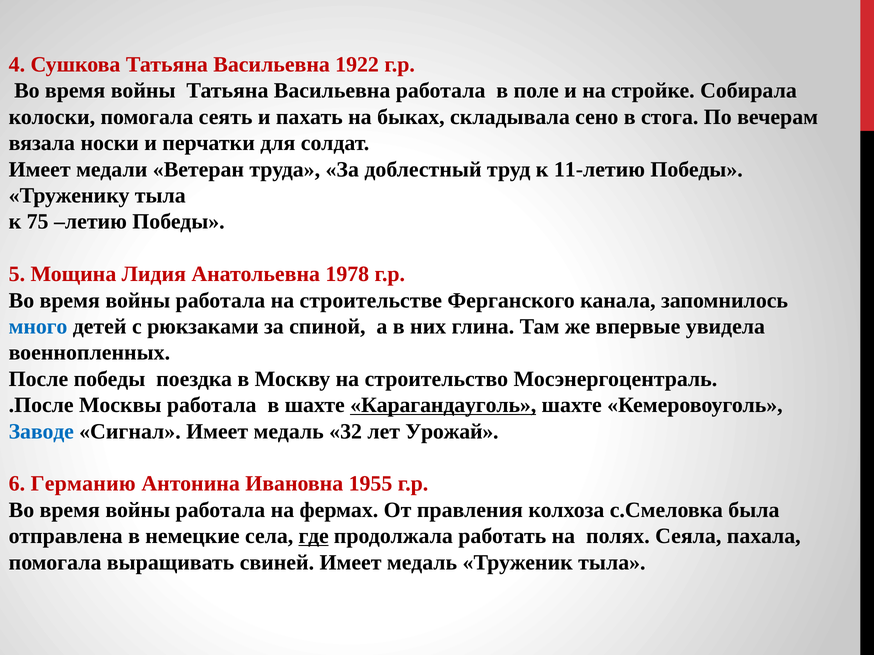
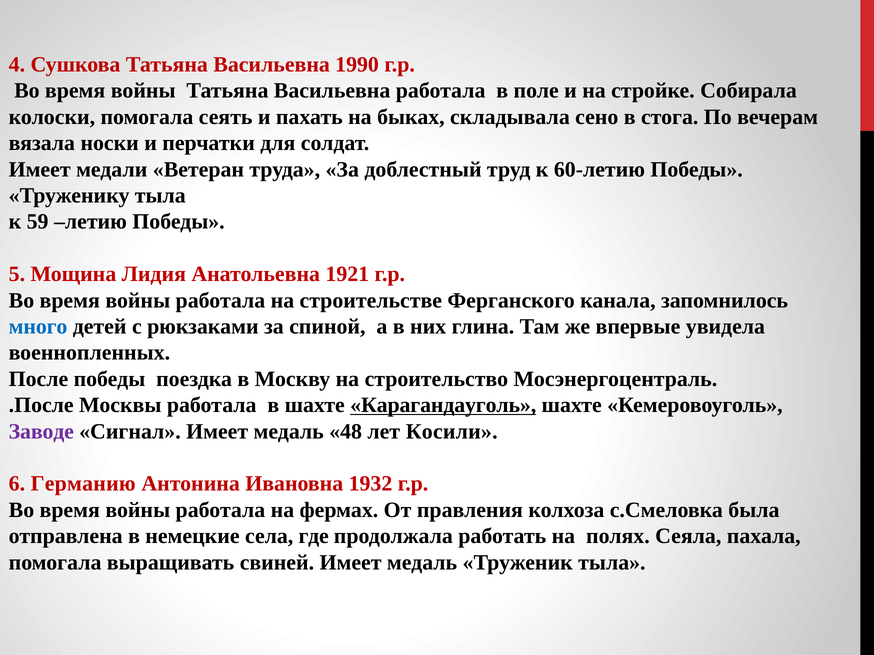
1922: 1922 -> 1990
11-летию: 11-летию -> 60-летию
75: 75 -> 59
1978: 1978 -> 1921
Заводе colour: blue -> purple
32: 32 -> 48
Урожай: Урожай -> Косили
1955: 1955 -> 1932
где underline: present -> none
